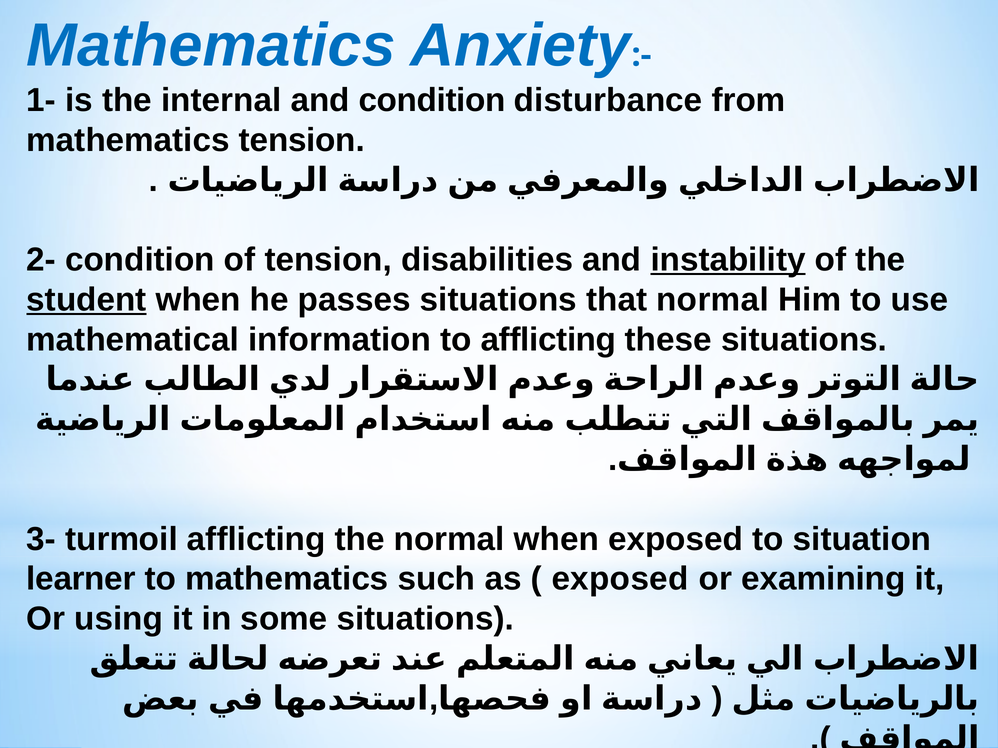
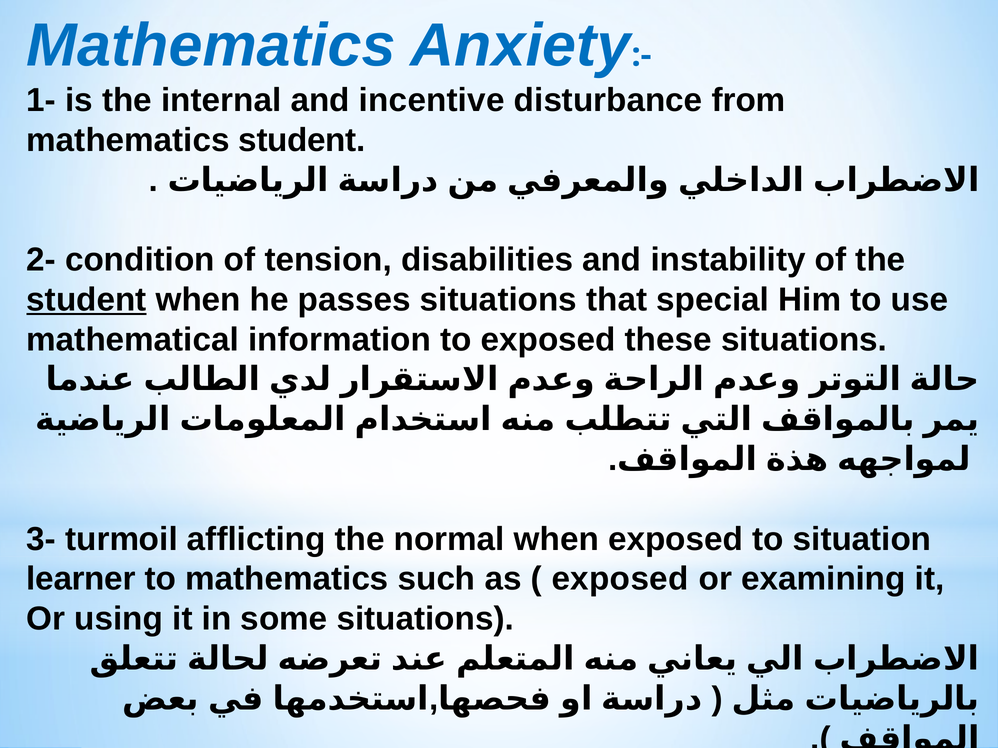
and condition: condition -> incentive
mathematics tension: tension -> student
instability underline: present -> none
that normal: normal -> special
to afflicting: afflicting -> exposed
